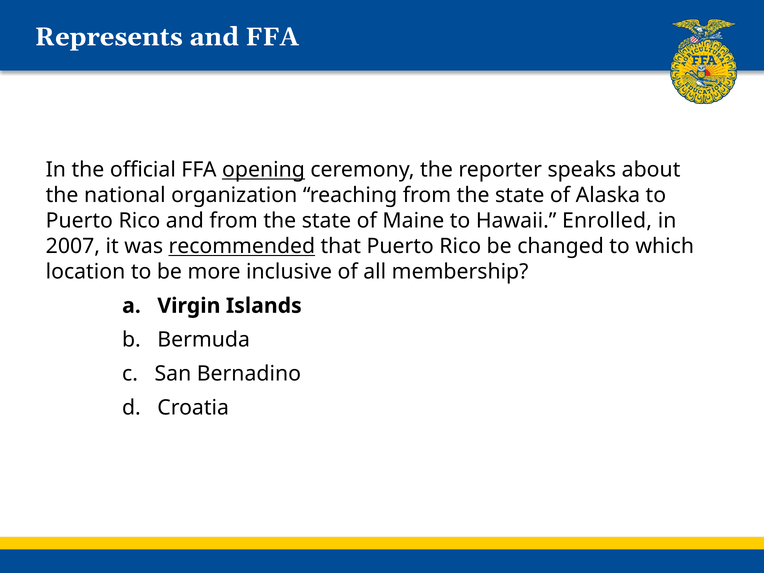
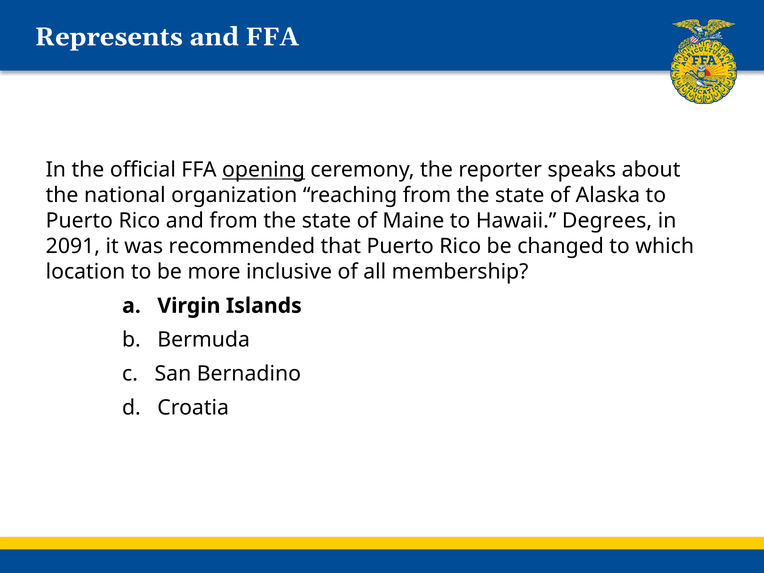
Enrolled: Enrolled -> Degrees
2007: 2007 -> 2091
recommended underline: present -> none
